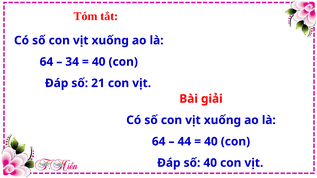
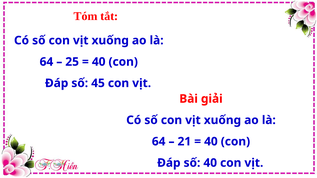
34: 34 -> 25
21: 21 -> 45
44: 44 -> 21
